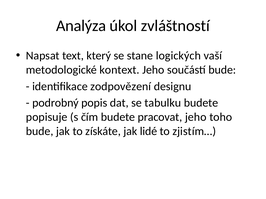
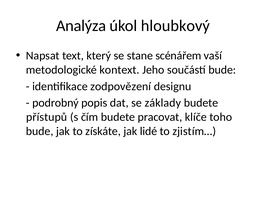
zvláštností: zvláštností -> hloubkový
logických: logických -> scénářem
tabulku: tabulku -> základy
popisuje: popisuje -> přístupů
pracovat jeho: jeho -> klíče
